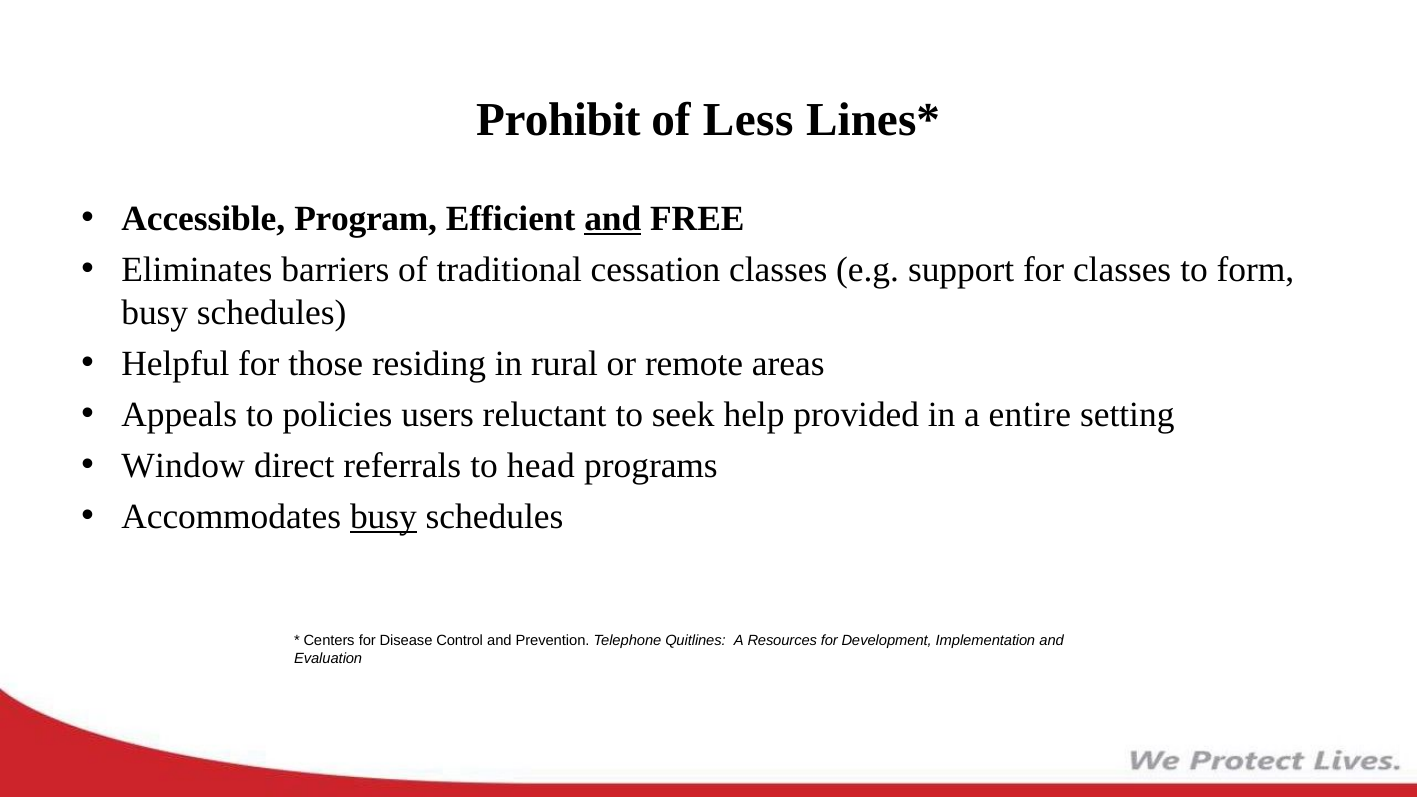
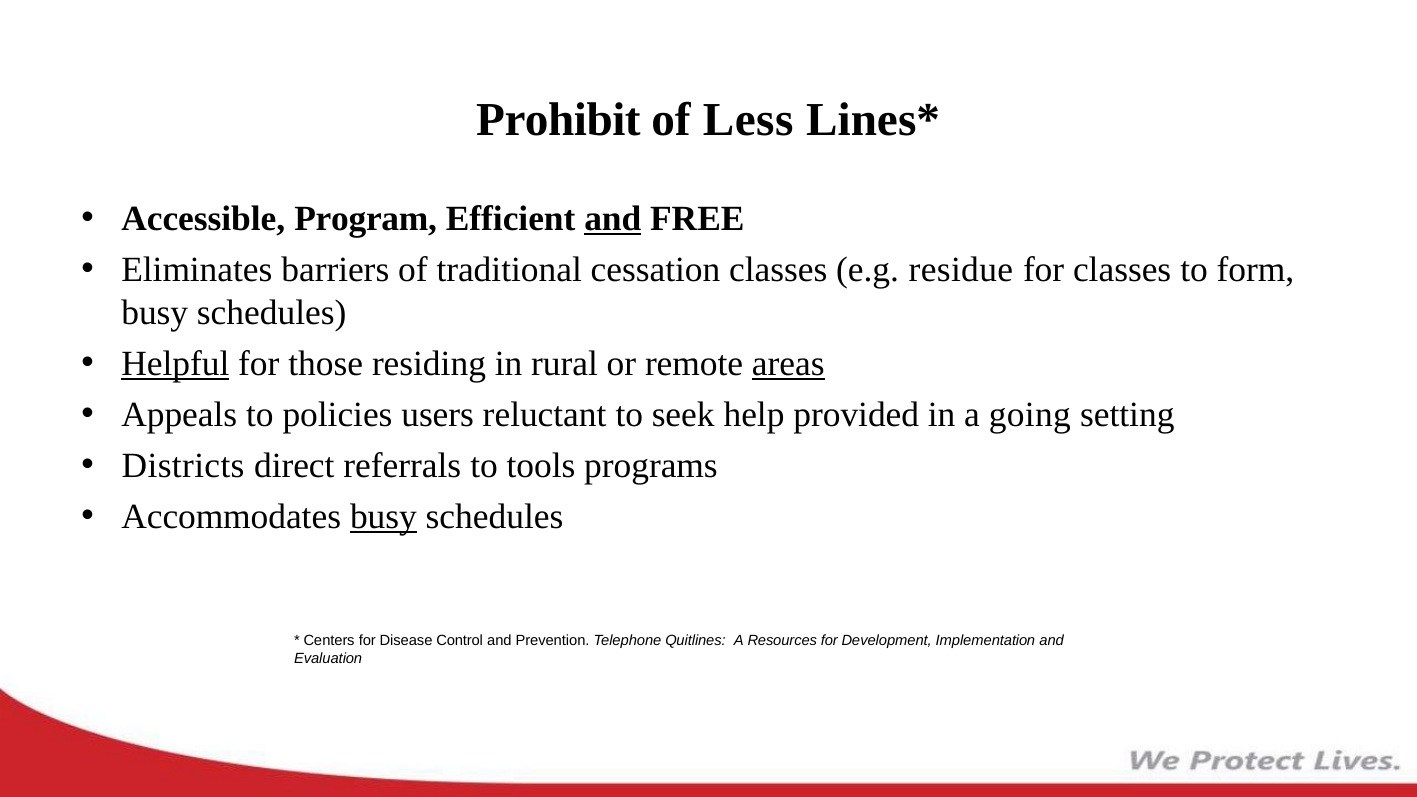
support: support -> residue
Helpful underline: none -> present
areas underline: none -> present
entire: entire -> going
Window: Window -> Districts
head: head -> tools
